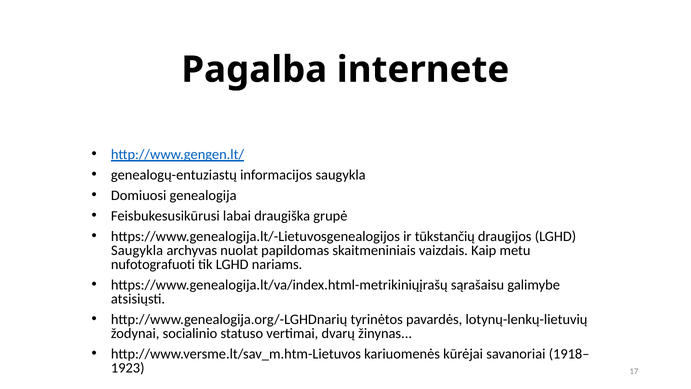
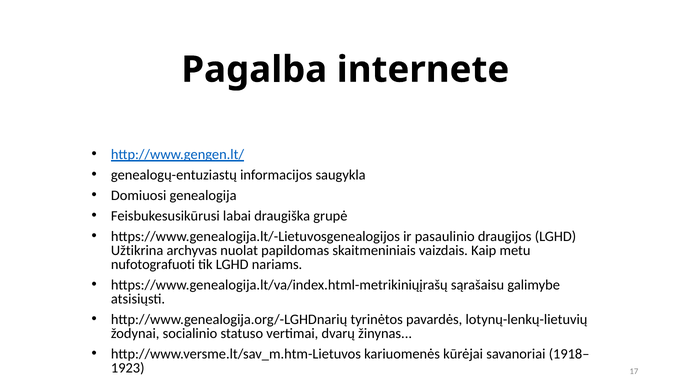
tūkstančių: tūkstančių -> pasaulinio
Saugykla at (137, 250): Saugykla -> Užtikrina
